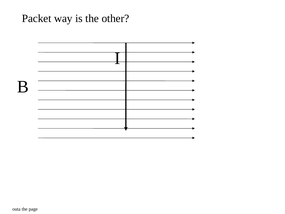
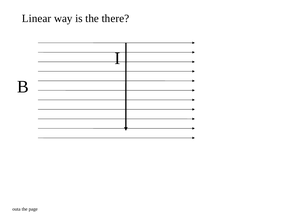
Packet: Packet -> Linear
other: other -> there
